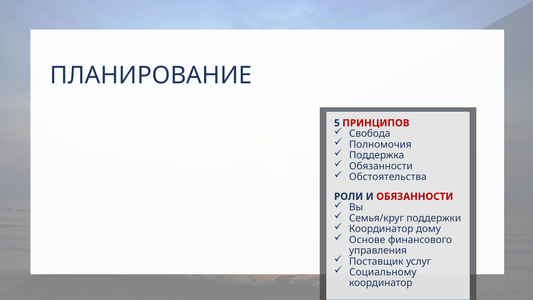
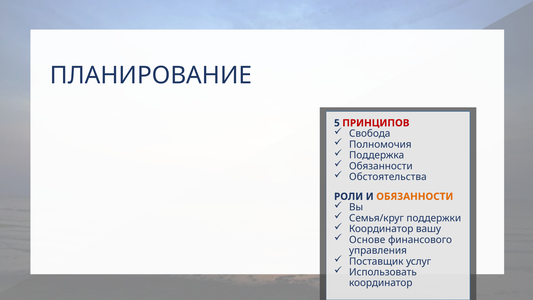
ОБЯЗАННОСТИ at (415, 196) colour: red -> orange
дому: дому -> вашу
Социальному: Социальному -> Использовать
